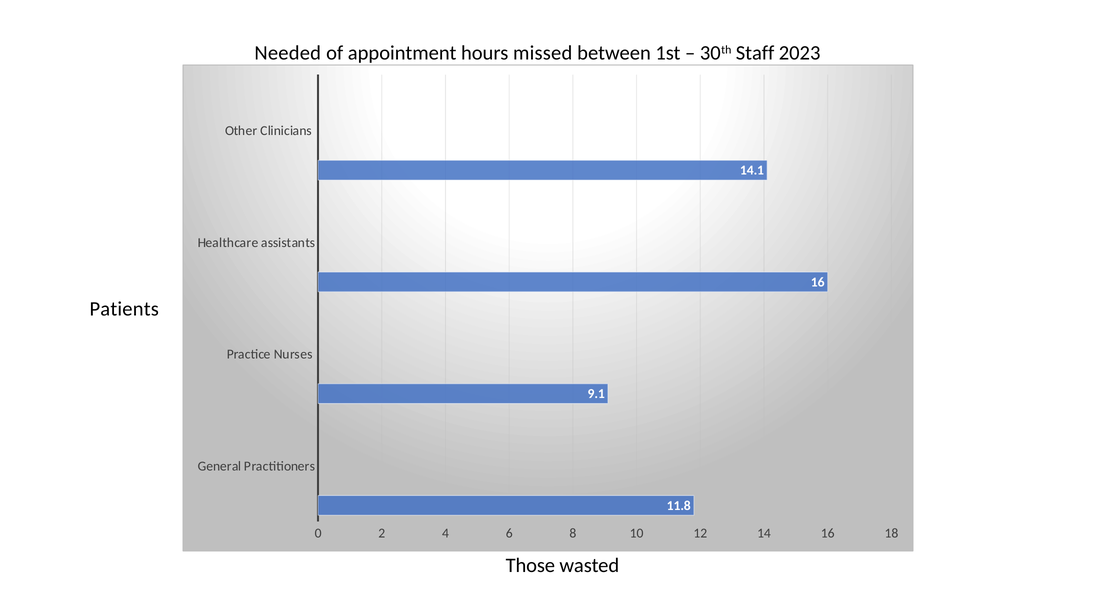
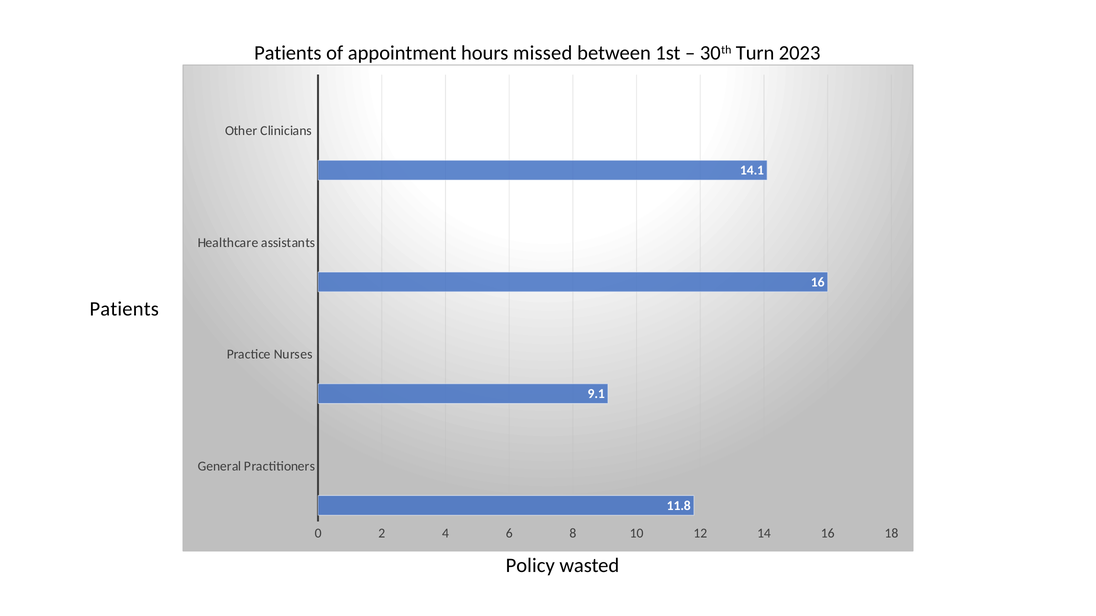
Needed at (288, 53): Needed -> Patients
Staff: Staff -> Turn
Those: Those -> Policy
